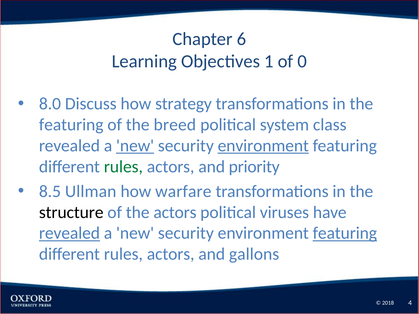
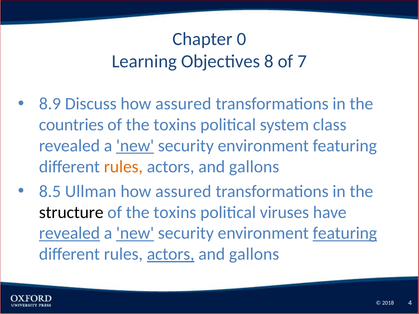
6: 6 -> 0
1: 1 -> 8
0: 0 -> 7
8.0: 8.0 -> 8.9
Discuss how strategy: strategy -> assured
featuring at (71, 125): featuring -> countries
breed at (175, 125): breed -> toxins
environment at (263, 146) underline: present -> none
rules at (123, 167) colour: green -> orange
priority at (254, 167): priority -> gallons
warfare at (183, 192): warfare -> assured
actors at (175, 212): actors -> toxins
new at (135, 233) underline: none -> present
actors at (171, 254) underline: none -> present
